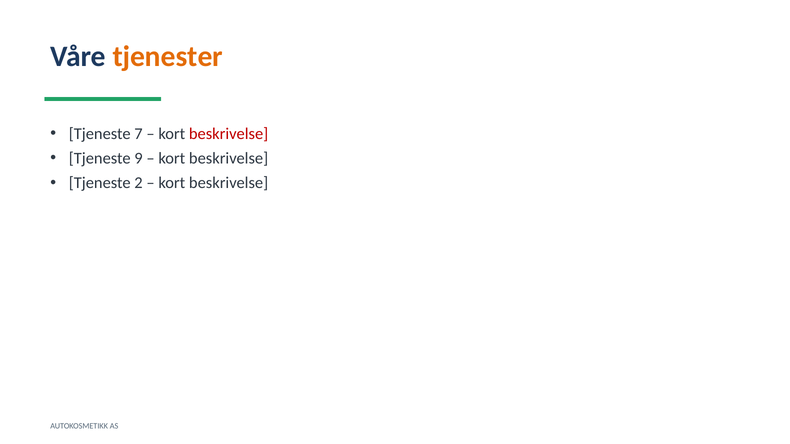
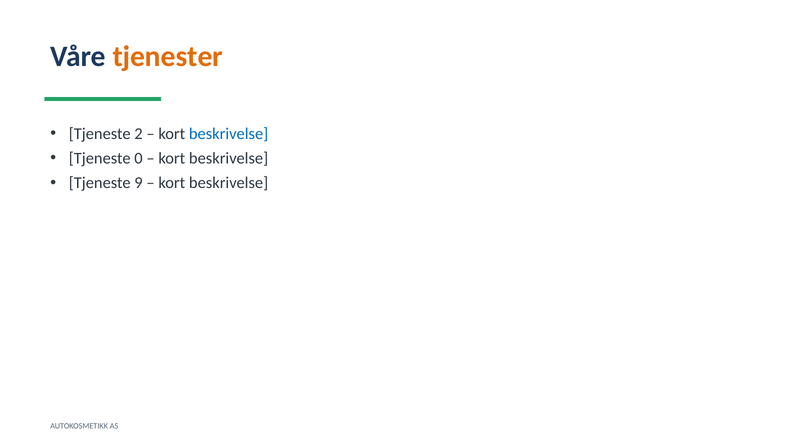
7: 7 -> 2
beskrivelse at (229, 134) colour: red -> blue
9: 9 -> 0
2: 2 -> 9
